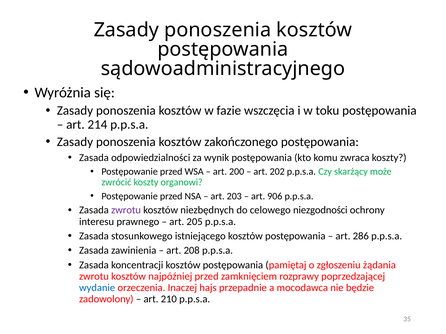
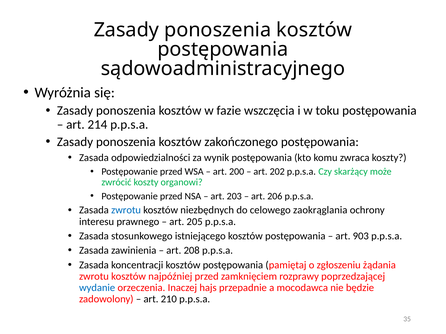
906: 906 -> 206
zwrotu at (126, 210) colour: purple -> blue
niezgodności: niezgodności -> zaokrąglania
286: 286 -> 903
